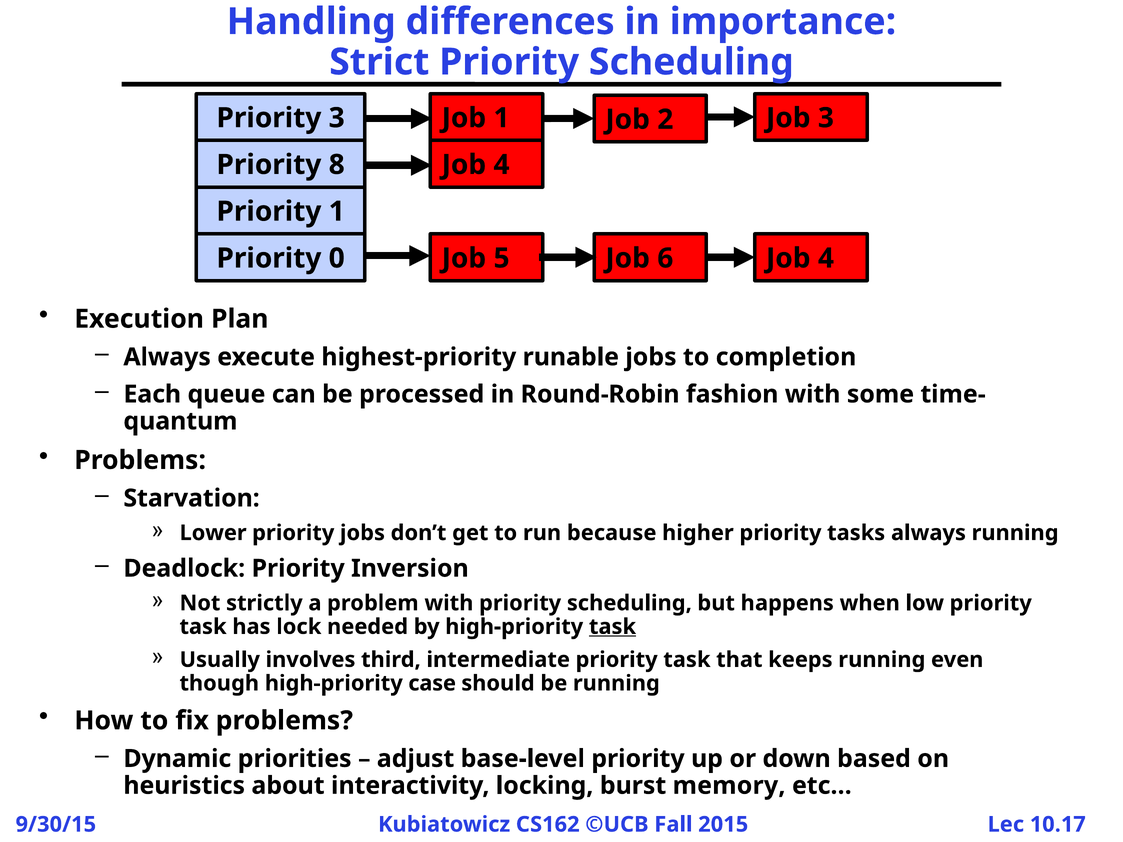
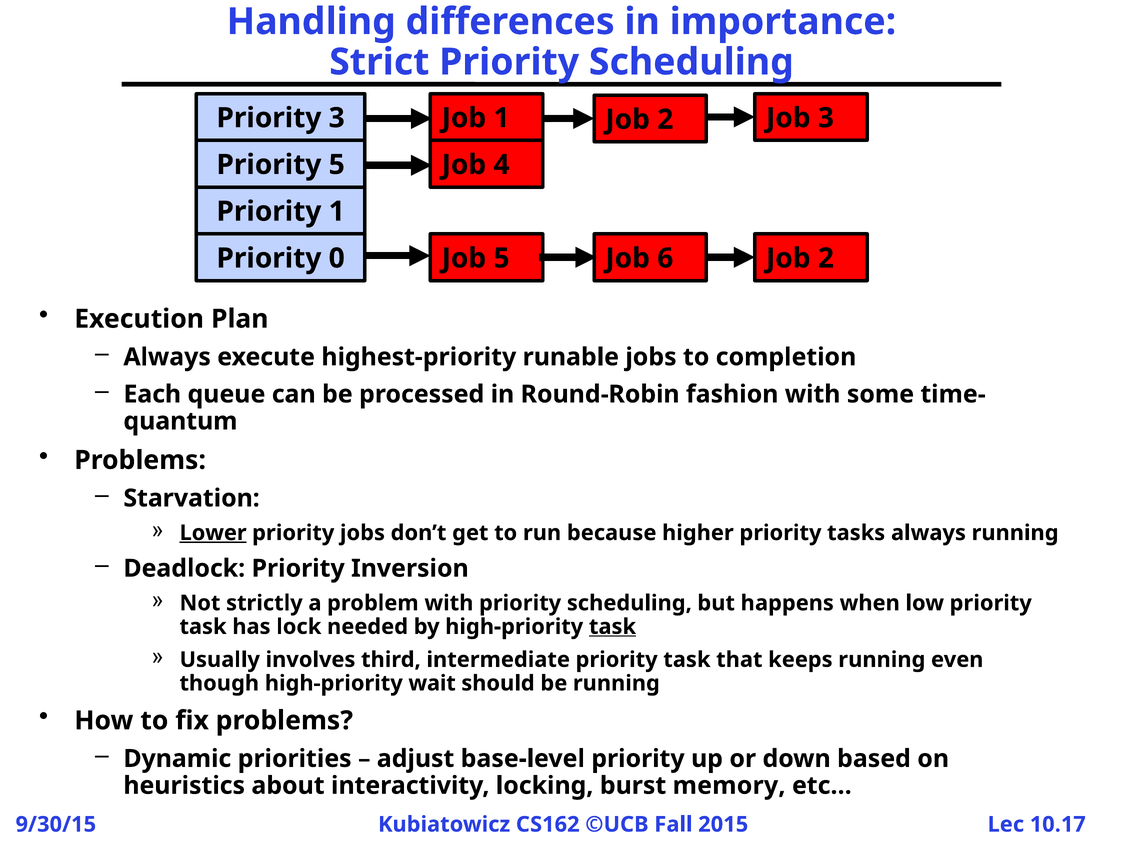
Priority 8: 8 -> 5
4 at (826, 258): 4 -> 2
Lower underline: none -> present
case: case -> wait
